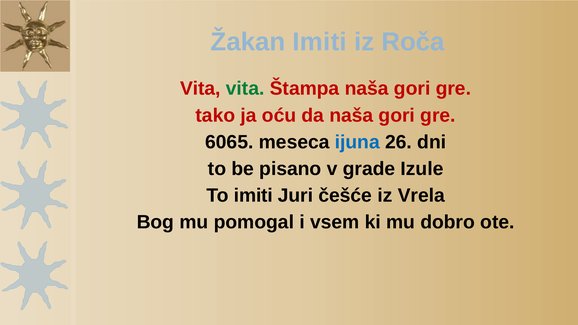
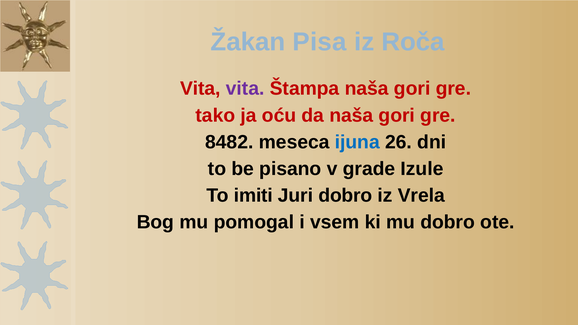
Žakan Imiti: Imiti -> Pisa
vita at (245, 89) colour: green -> purple
6065: 6065 -> 8482
Juri češće: češće -> dobro
